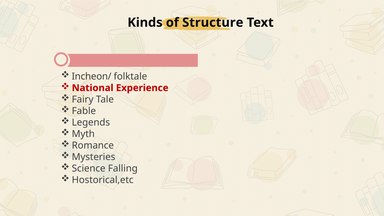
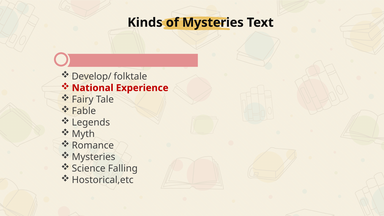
of Structure: Structure -> Mysteries
Incheon/: Incheon/ -> Develop/
